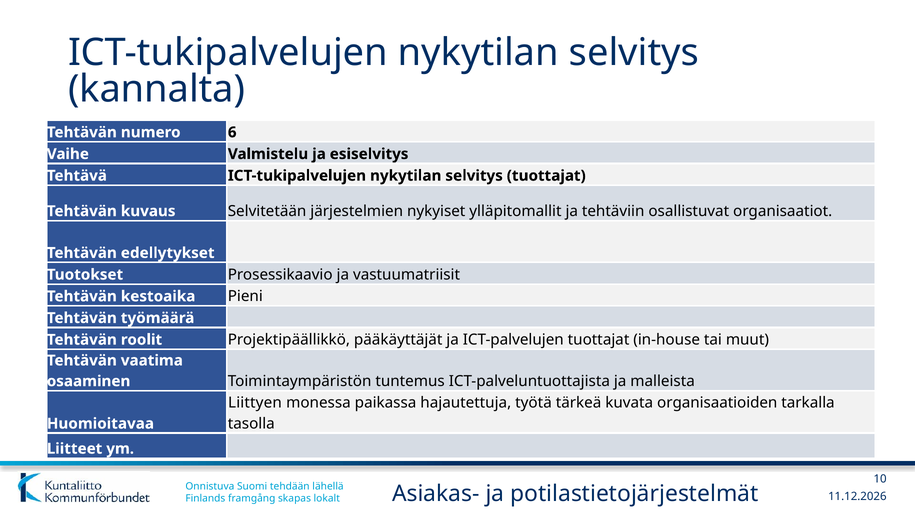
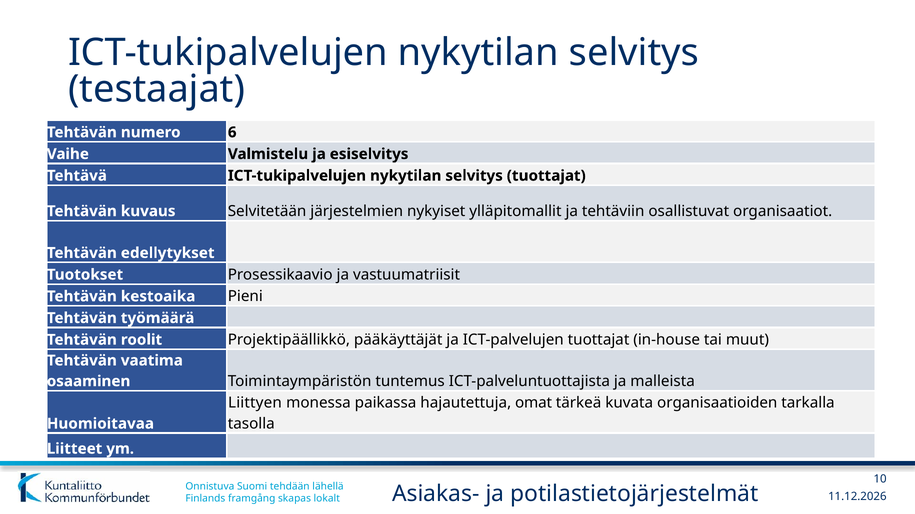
kannalta: kannalta -> testaajat
työtä: työtä -> omat
